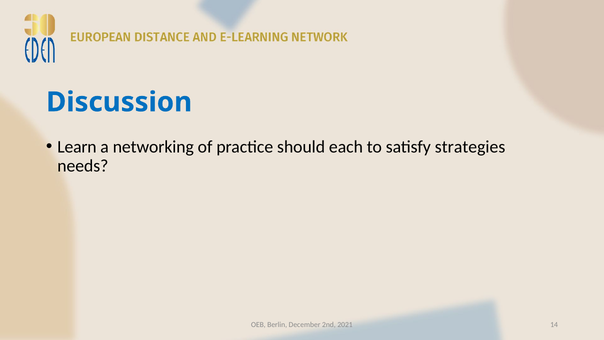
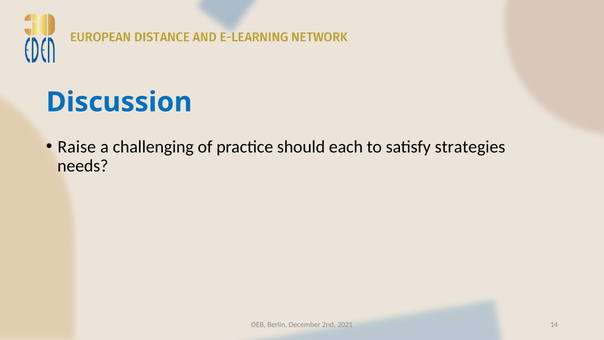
Learn: Learn -> Raise
networking: networking -> challenging
